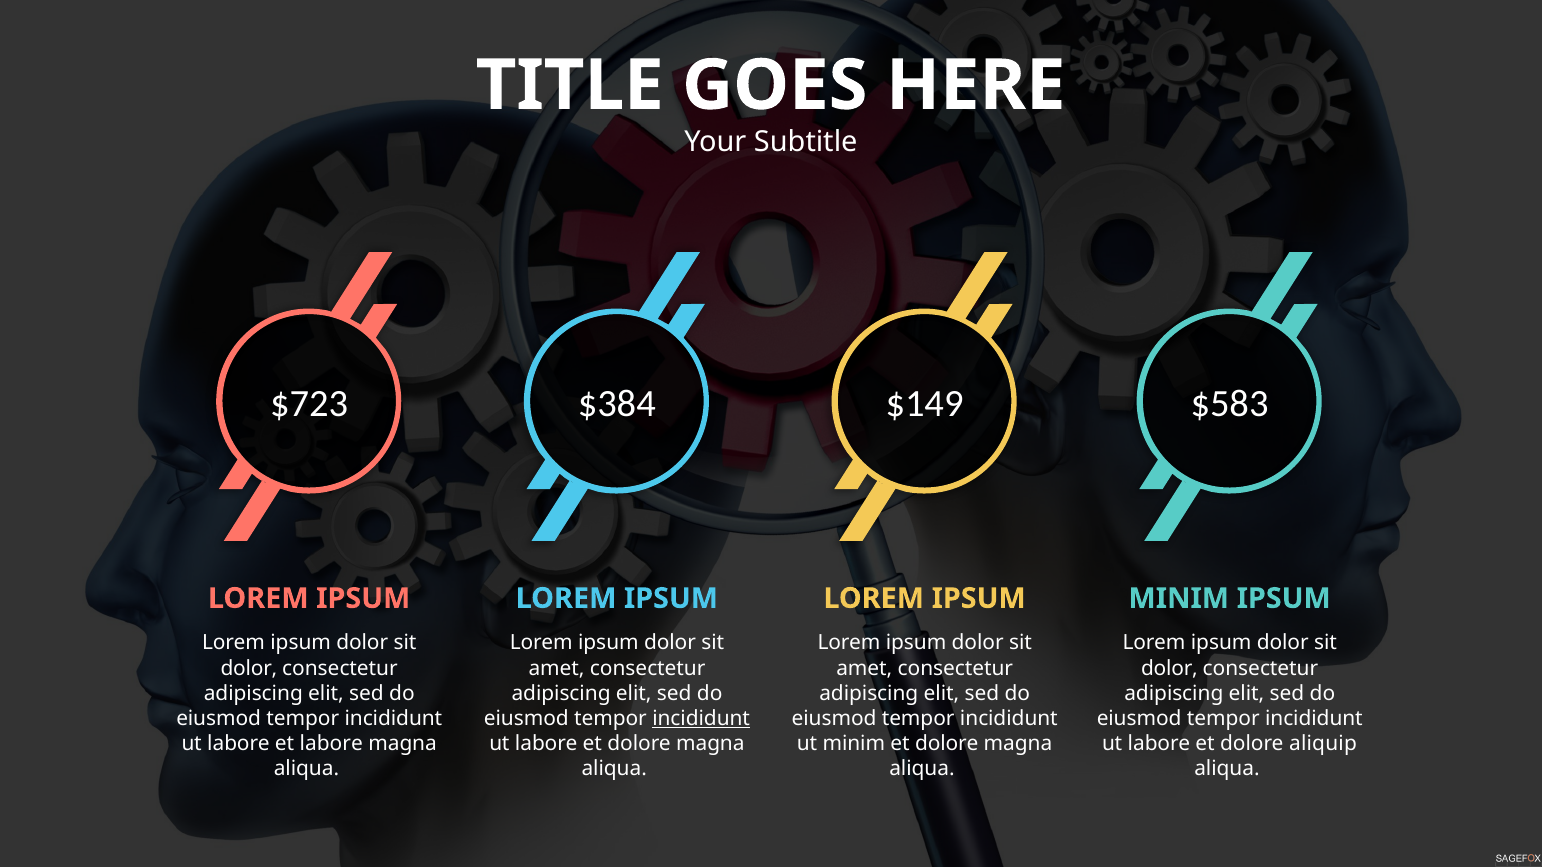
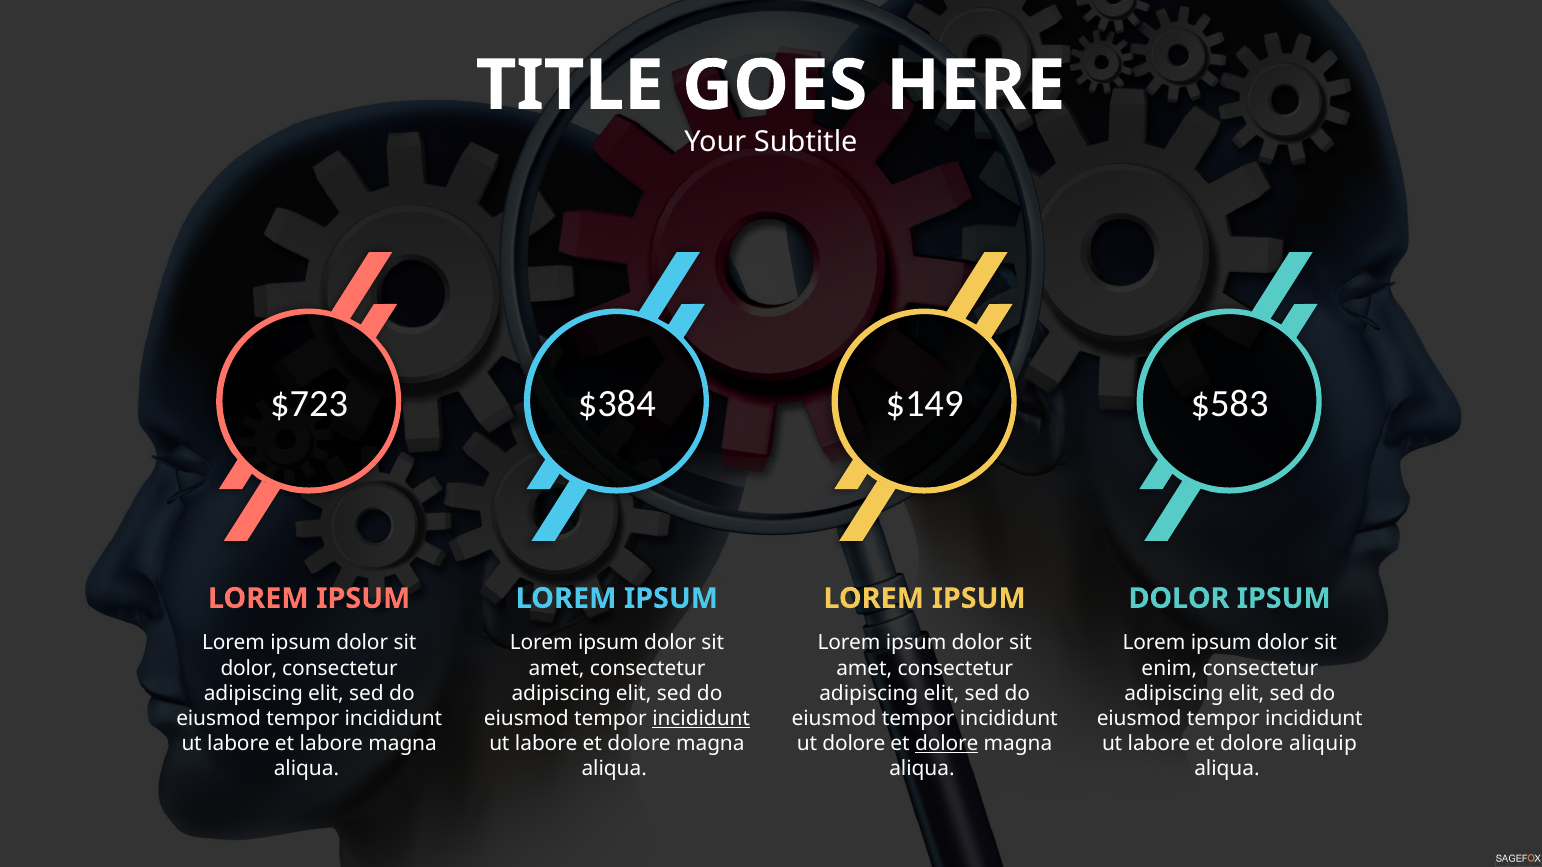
MINIM at (1179, 599): MINIM -> DOLOR
dolor at (1169, 668): dolor -> enim
ut minim: minim -> dolore
dolore at (947, 744) underline: none -> present
